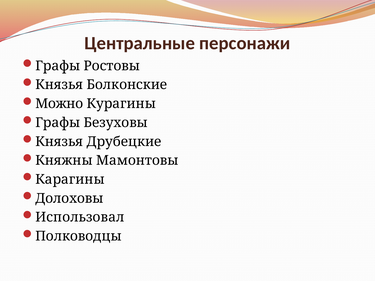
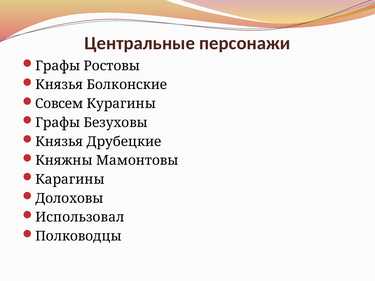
Можно: Можно -> Совсем
